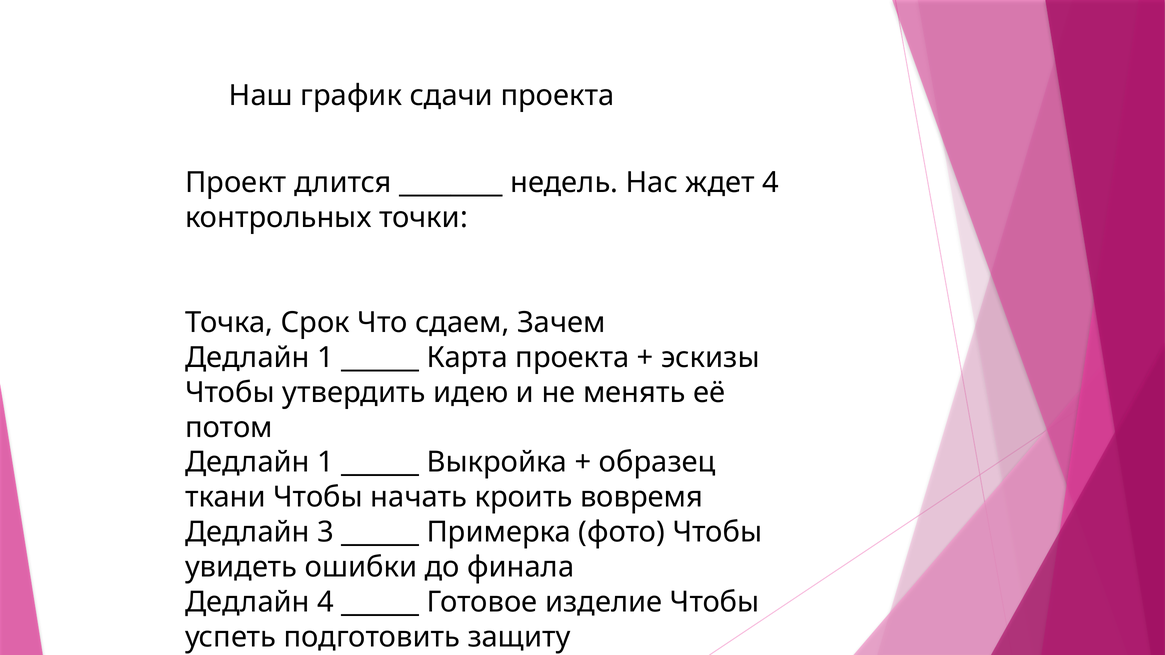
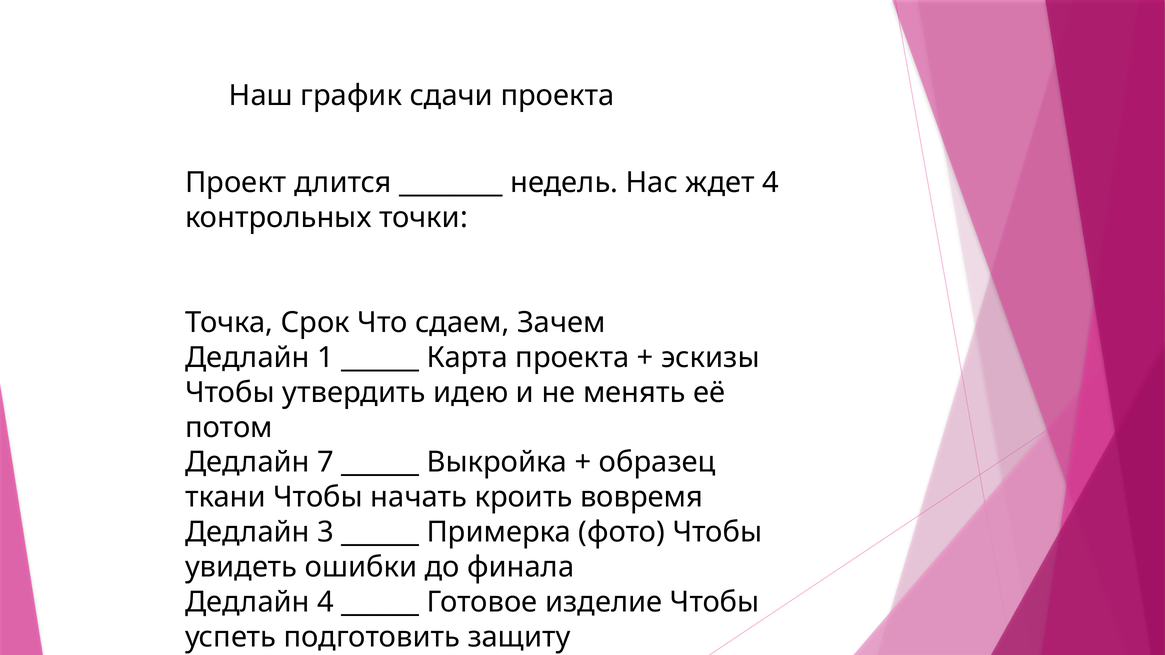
1 at (326, 463): 1 -> 7
